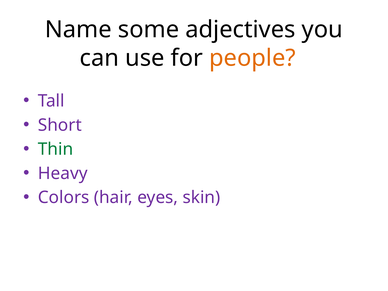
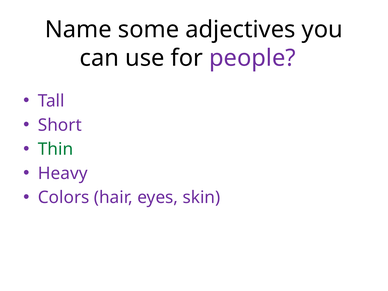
people colour: orange -> purple
